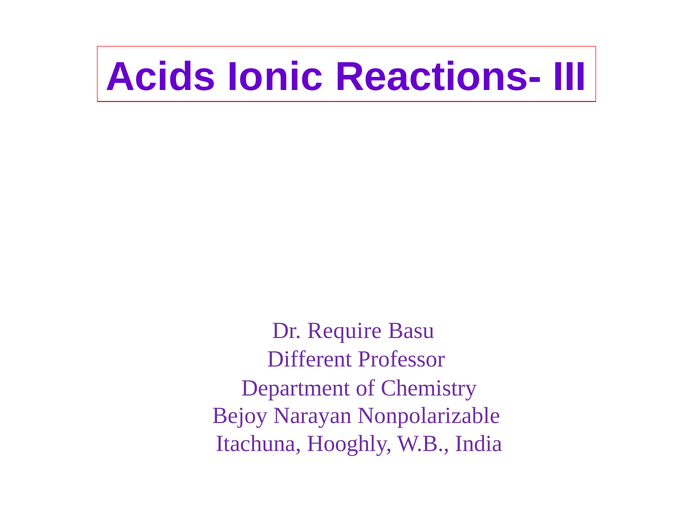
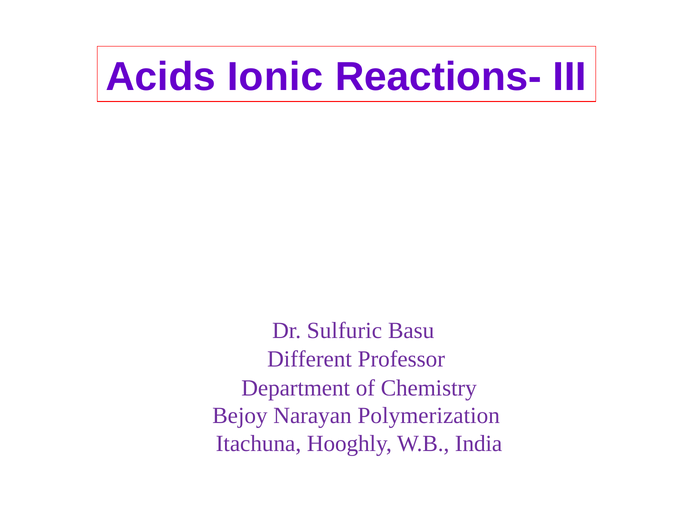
Require: Require -> Sulfuric
Nonpolarizable: Nonpolarizable -> Polymerization
